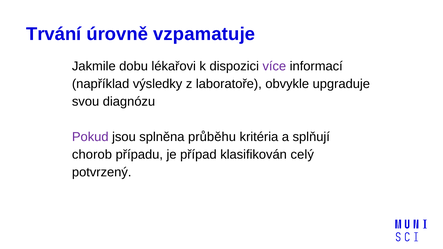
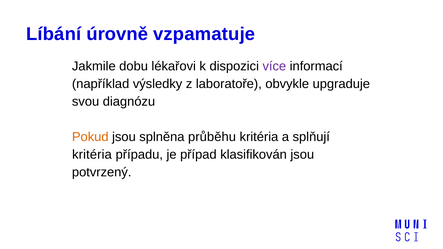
Trvání: Trvání -> Líbání
Pokud colour: purple -> orange
chorob at (92, 155): chorob -> kritéria
klasifikován celý: celý -> jsou
